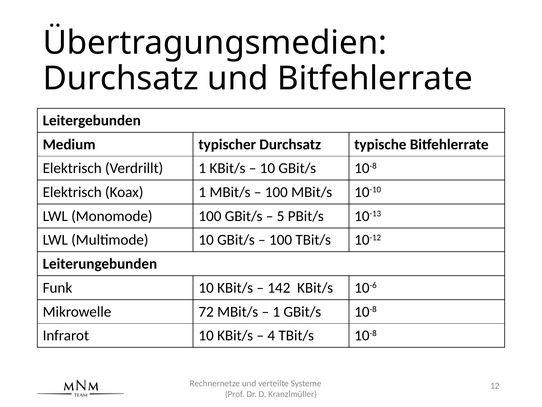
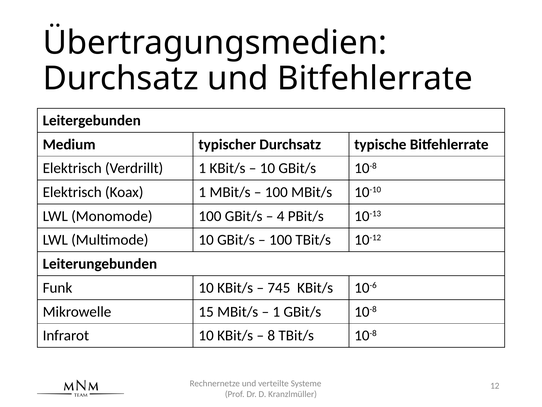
5: 5 -> 4
142: 142 -> 745
72: 72 -> 15
4: 4 -> 8
